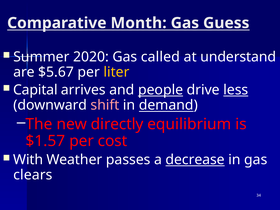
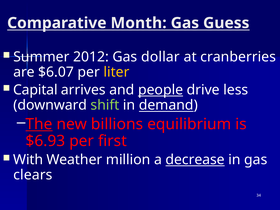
2020: 2020 -> 2012
called: called -> dollar
understand: understand -> cranberries
$5.67: $5.67 -> $6.07
less underline: present -> none
shift colour: pink -> light green
The underline: none -> present
directly: directly -> billions
$1.57: $1.57 -> $6.93
cost: cost -> first
passes: passes -> million
